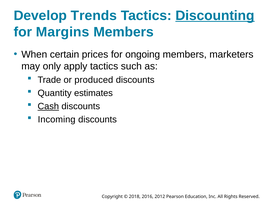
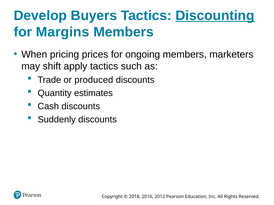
Trends: Trends -> Buyers
certain: certain -> pricing
only: only -> shift
Cash underline: present -> none
Incoming: Incoming -> Suddenly
